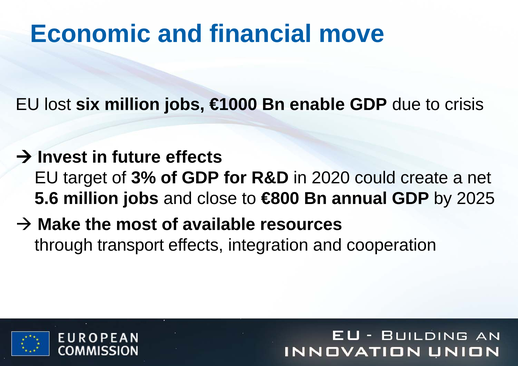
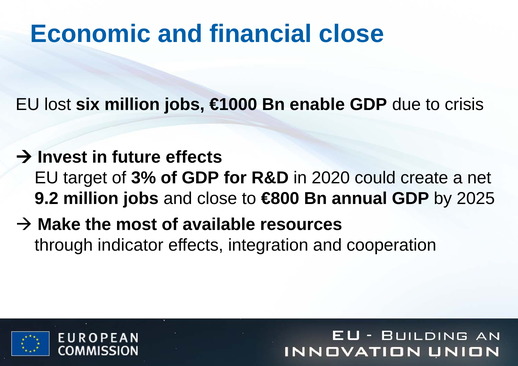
financial move: move -> close
5.6: 5.6 -> 9.2
transport: transport -> indicator
